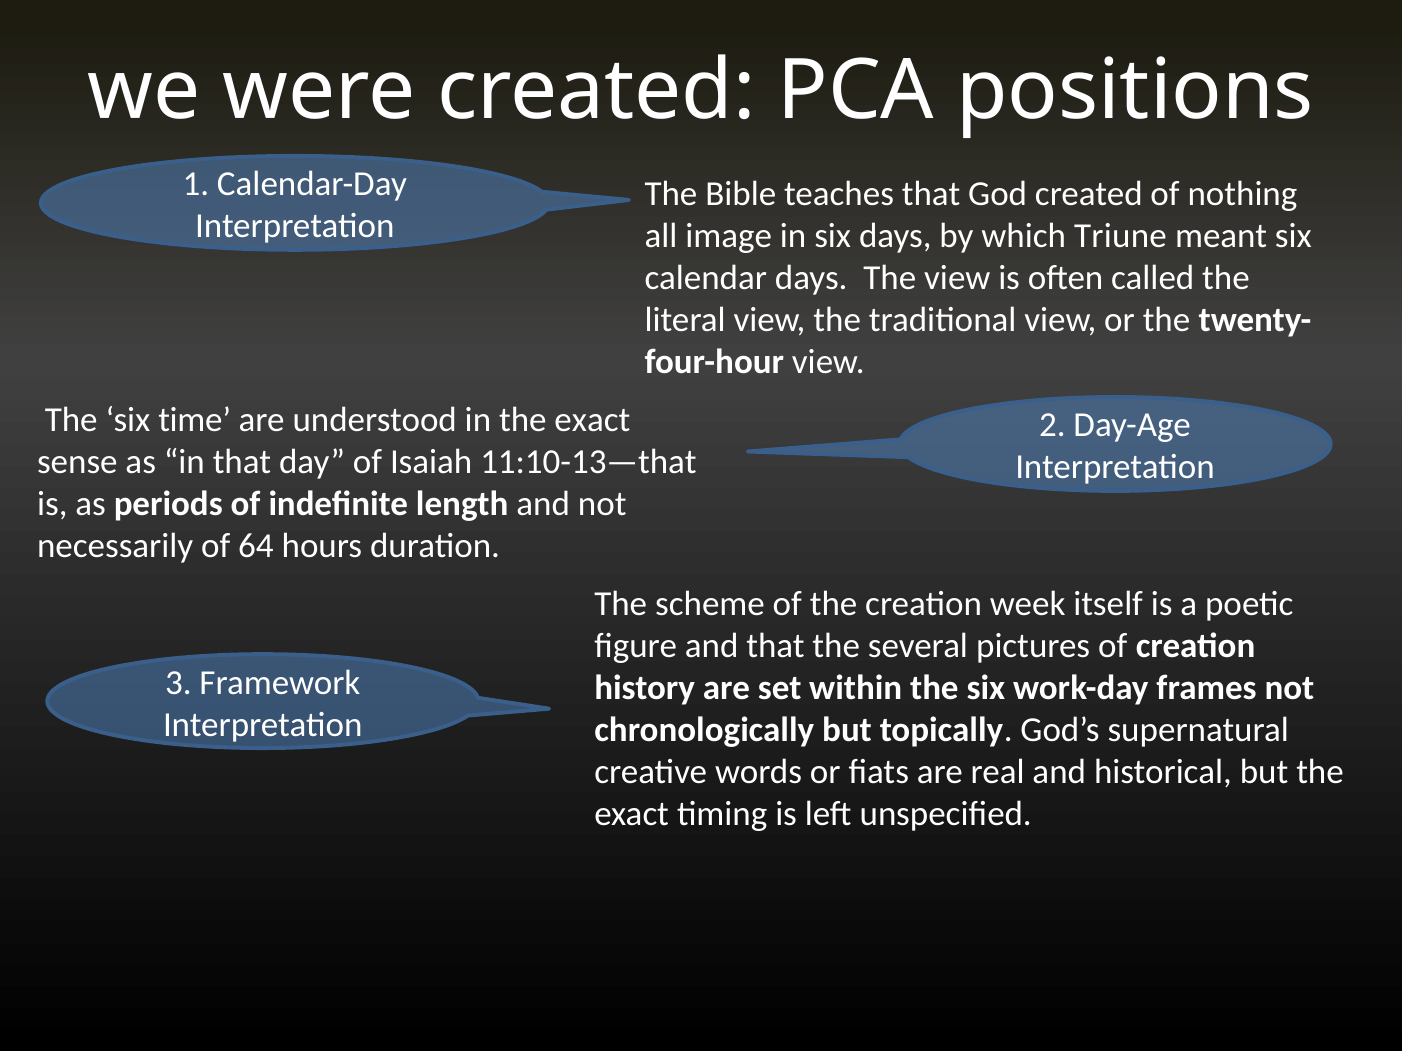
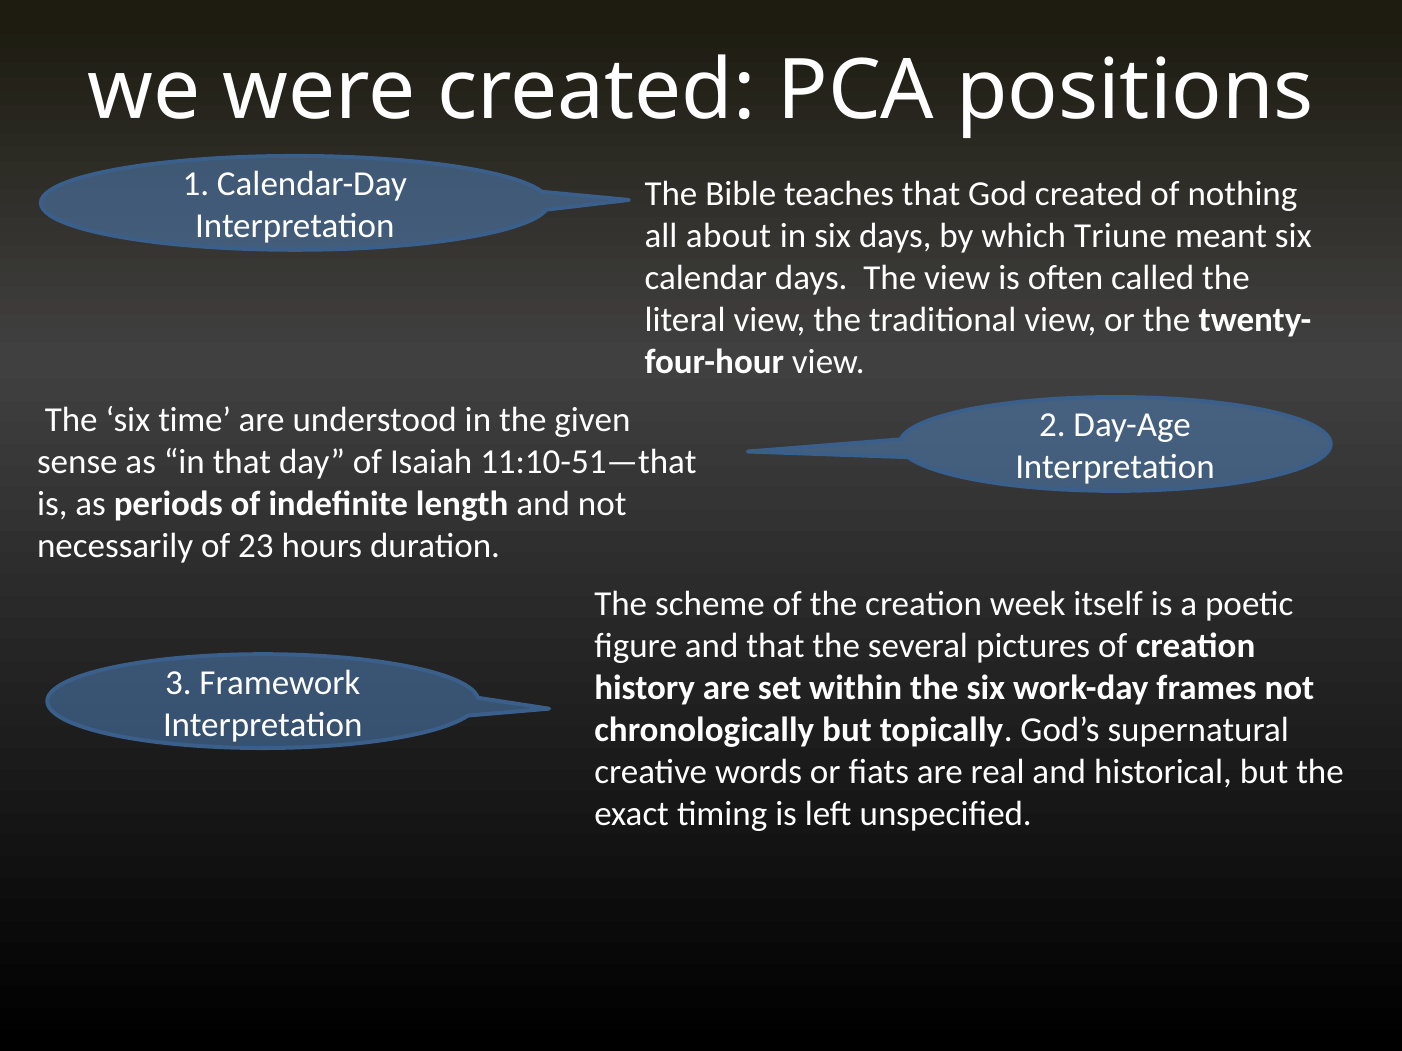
image: image -> about
in the exact: exact -> given
11:10-13—that: 11:10-13—that -> 11:10-51—that
64: 64 -> 23
